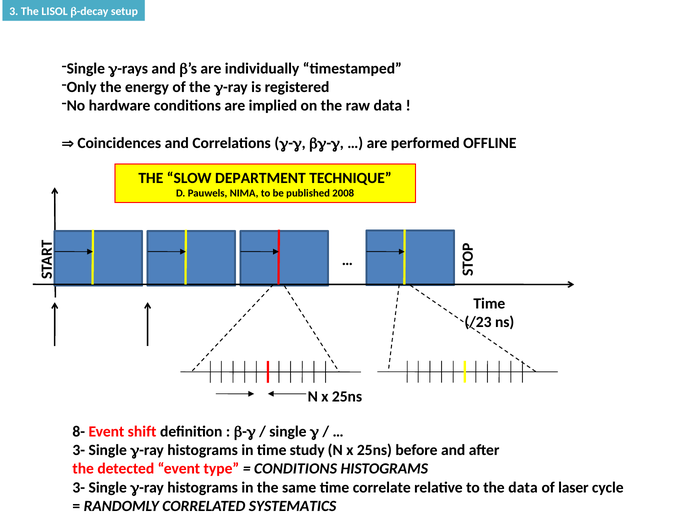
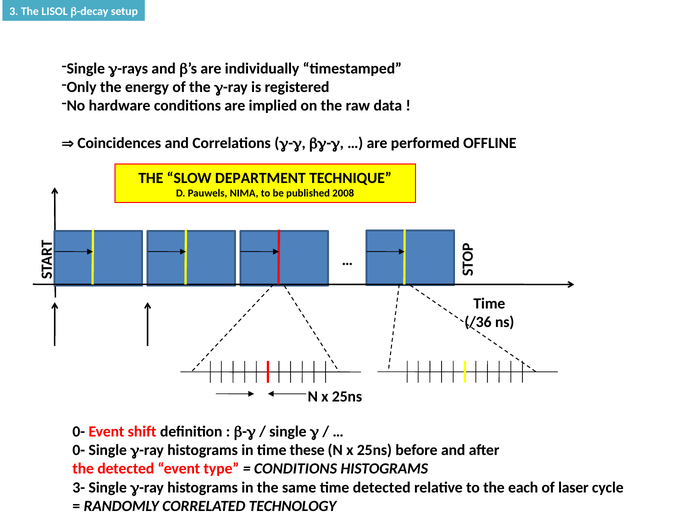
/23: /23 -> /36
8- at (79, 431): 8- -> 0-
3- at (79, 450): 3- -> 0-
study: study -> these
time correlate: correlate -> detected
the data: data -> each
SYSTEMATICS: SYSTEMATICS -> TECHNOLOGY
